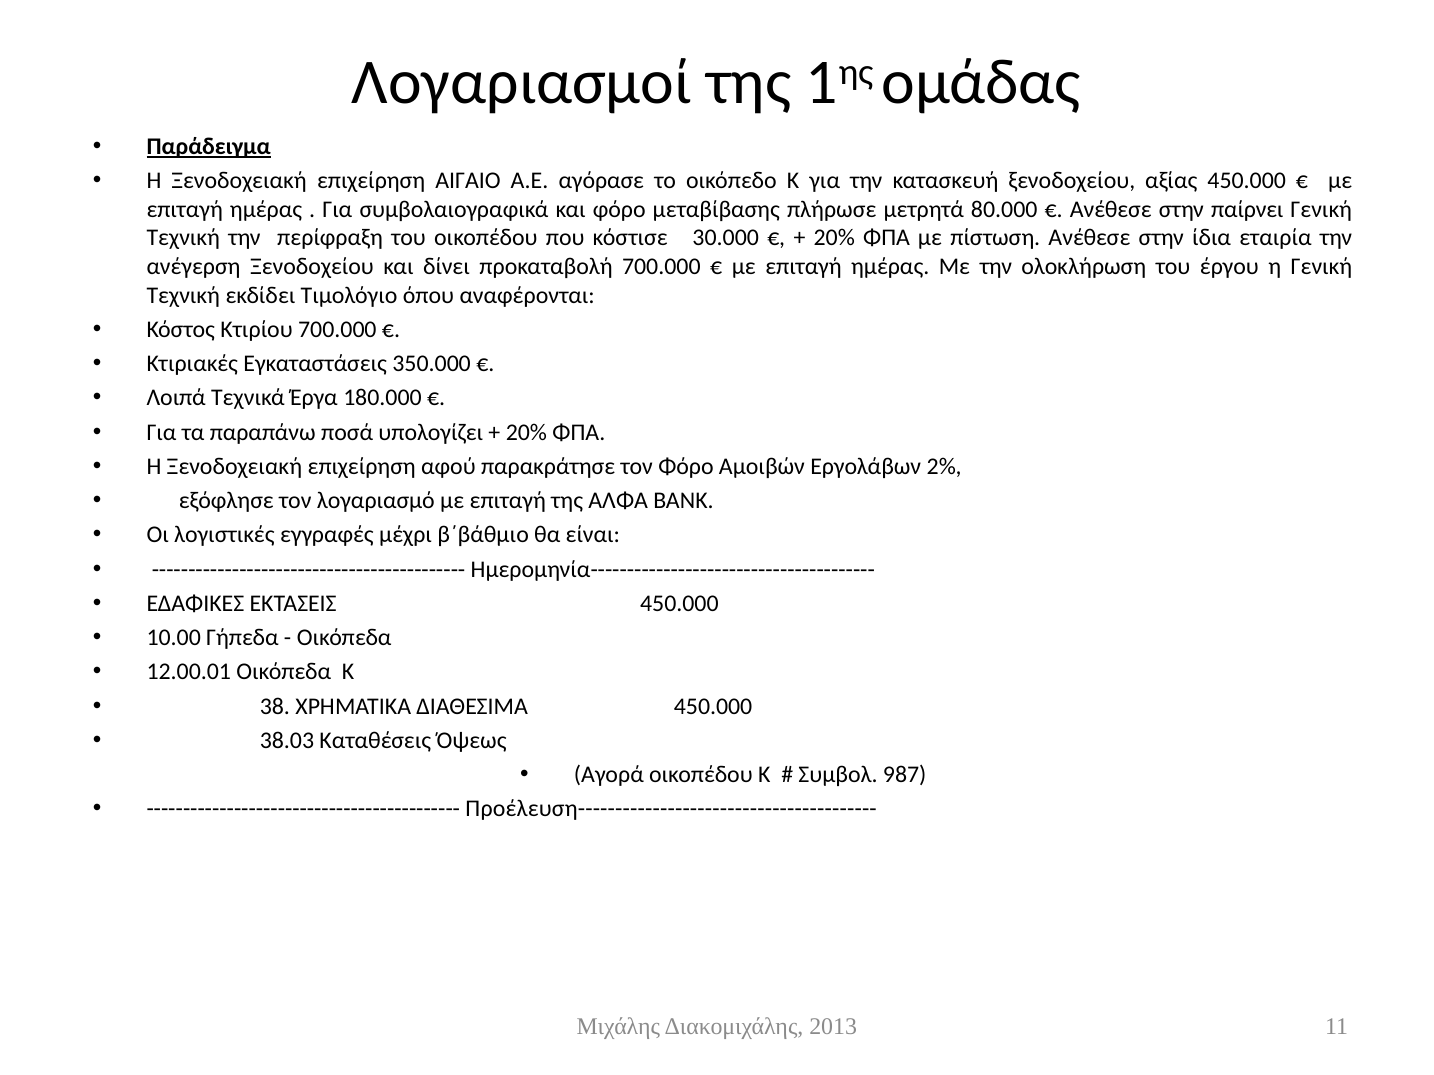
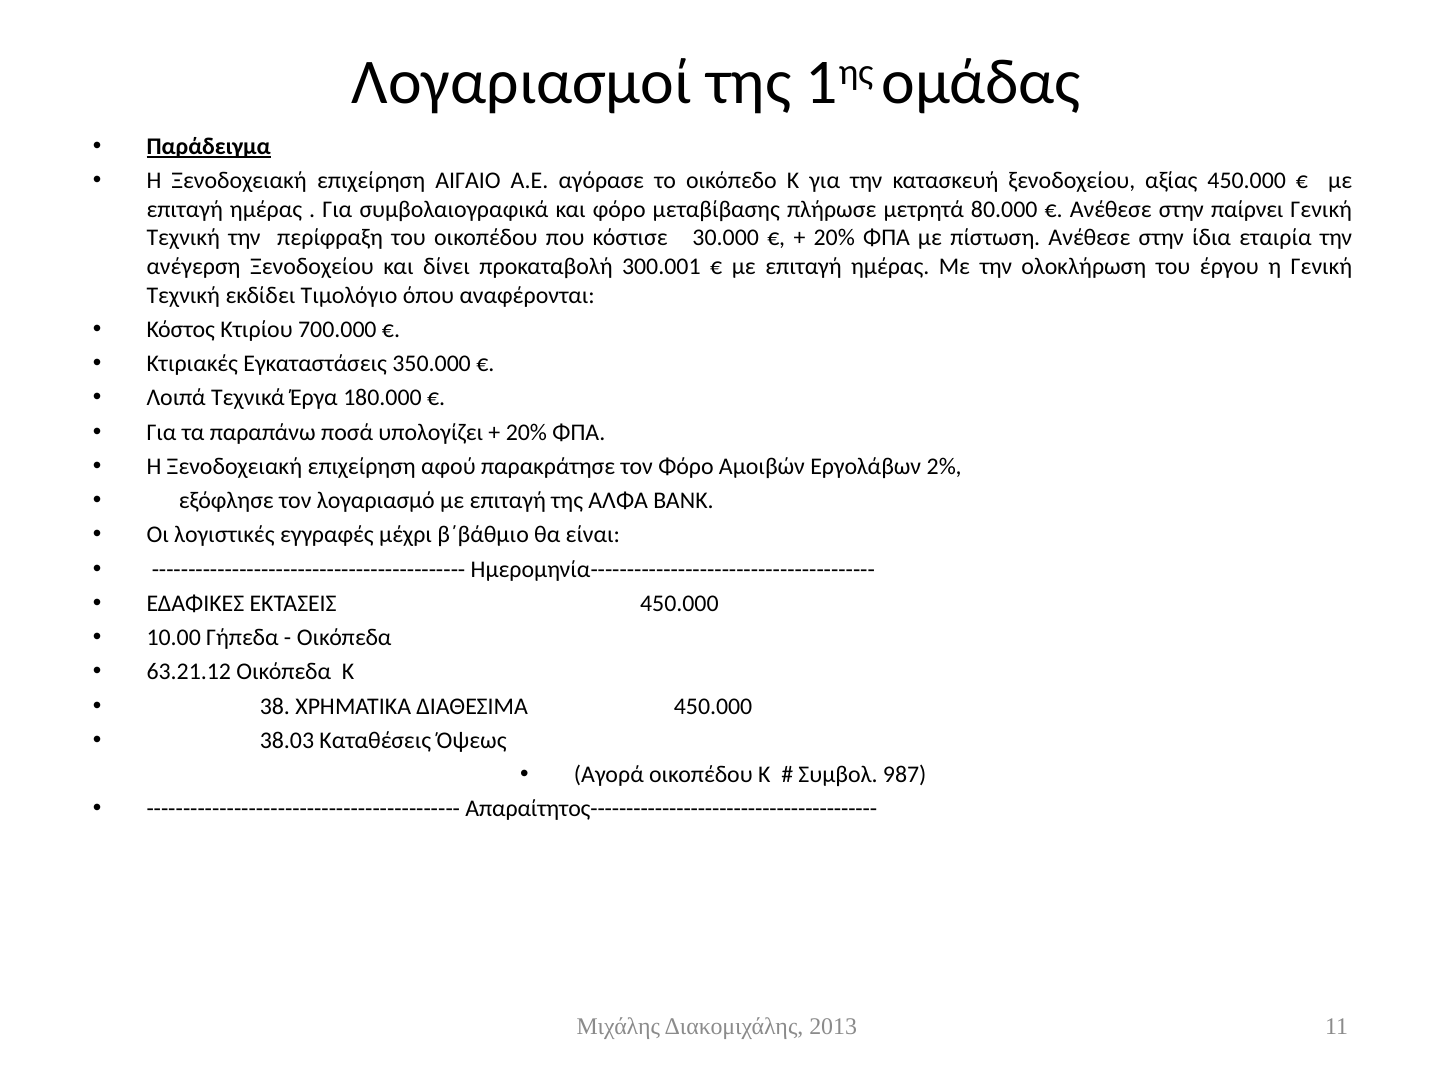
προκαταβολή 700.000: 700.000 -> 300.001
12.00.01: 12.00.01 -> 63.21.12
Προέλευση----------------------------------------: Προέλευση---------------------------------------- -> Απαραίτητος----------------------------------------
